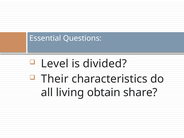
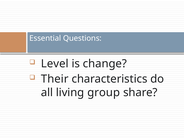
divided: divided -> change
obtain: obtain -> group
